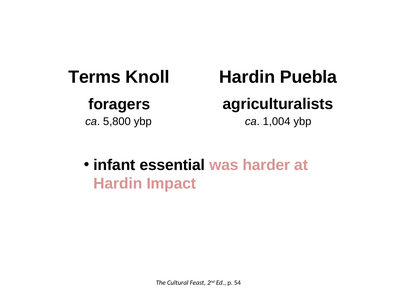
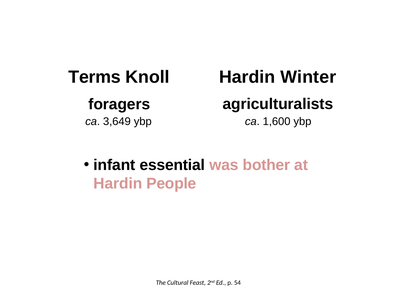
Puebla: Puebla -> Winter
5,800: 5,800 -> 3,649
1,004: 1,004 -> 1,600
harder: harder -> bother
Impact: Impact -> People
